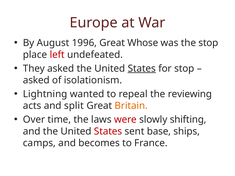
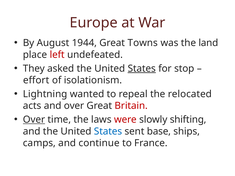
1996: 1996 -> 1944
Whose: Whose -> Towns
the stop: stop -> land
asked at (36, 80): asked -> effort
reviewing: reviewing -> relocated
and split: split -> over
Britain colour: orange -> red
Over at (34, 120) underline: none -> present
States at (108, 132) colour: red -> blue
becomes: becomes -> continue
